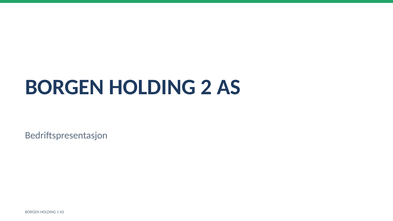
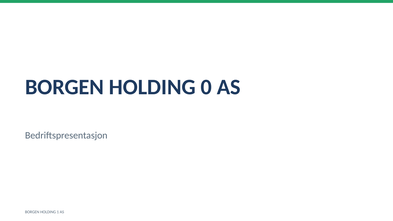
2: 2 -> 0
